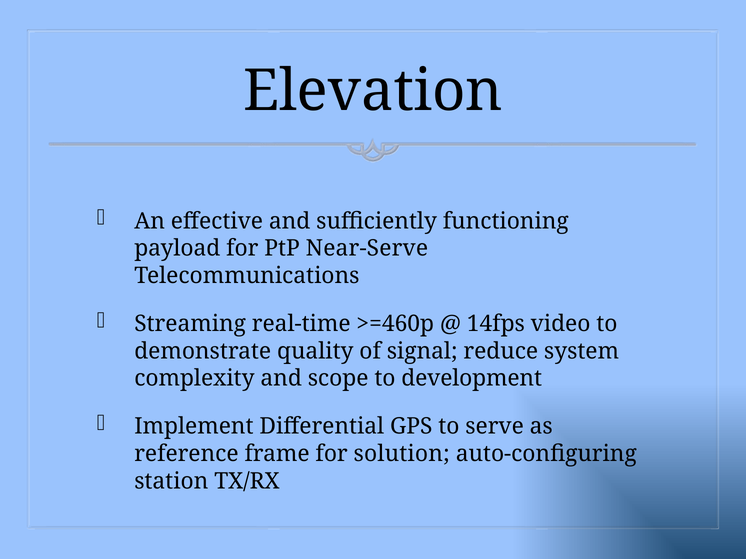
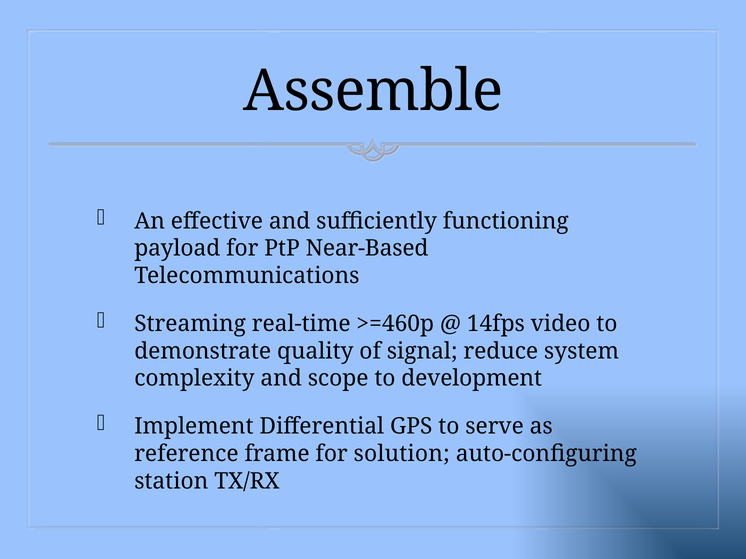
Elevation: Elevation -> Assemble
Near-Serve: Near-Serve -> Near-Based
